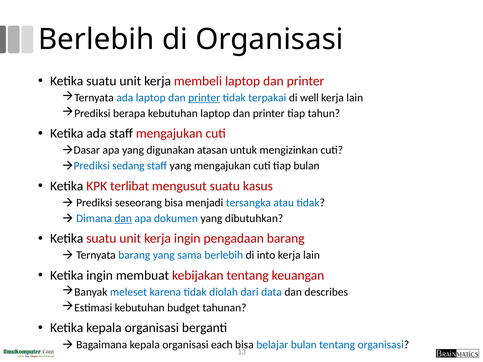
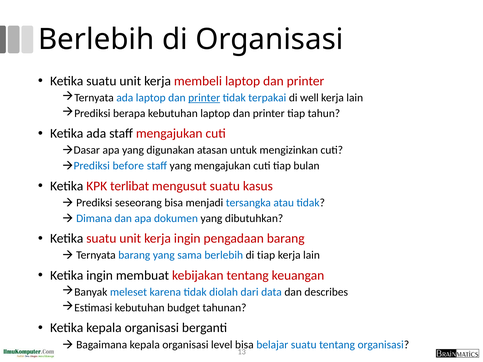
sedang: sedang -> before
dan at (123, 219) underline: present -> none
di into: into -> tiap
each: each -> level
belajar bulan: bulan -> suatu
